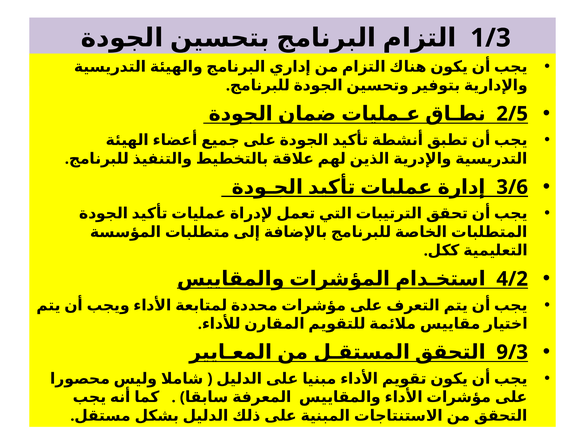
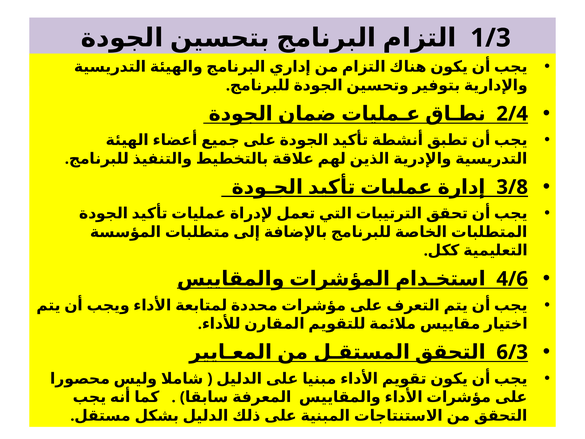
2/5: 2/5 -> 2/4
3/6: 3/6 -> 3/8
4/2: 4/2 -> 4/6
9/3: 9/3 -> 6/3
